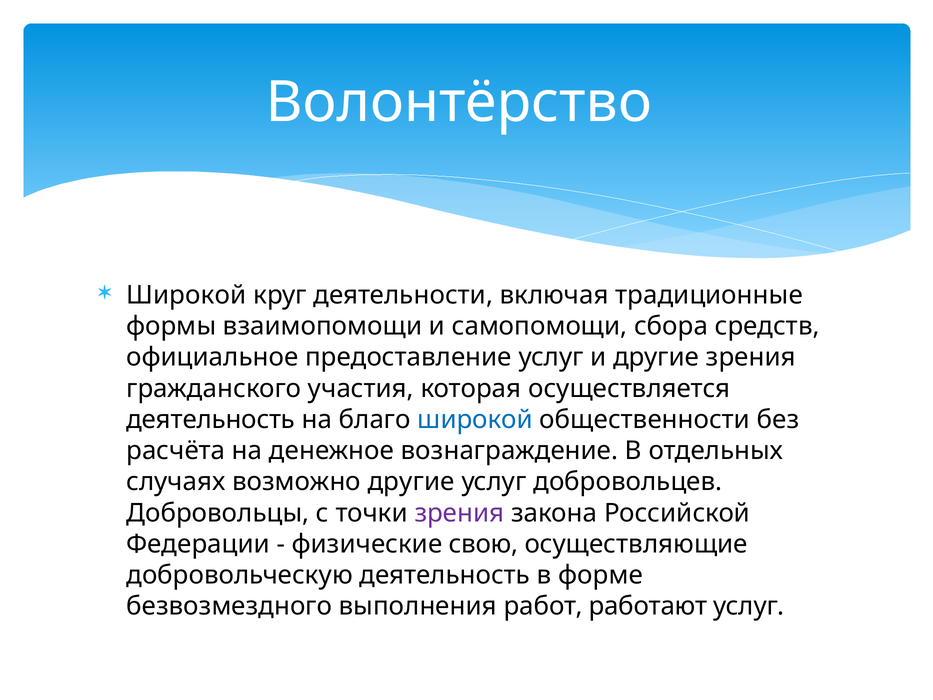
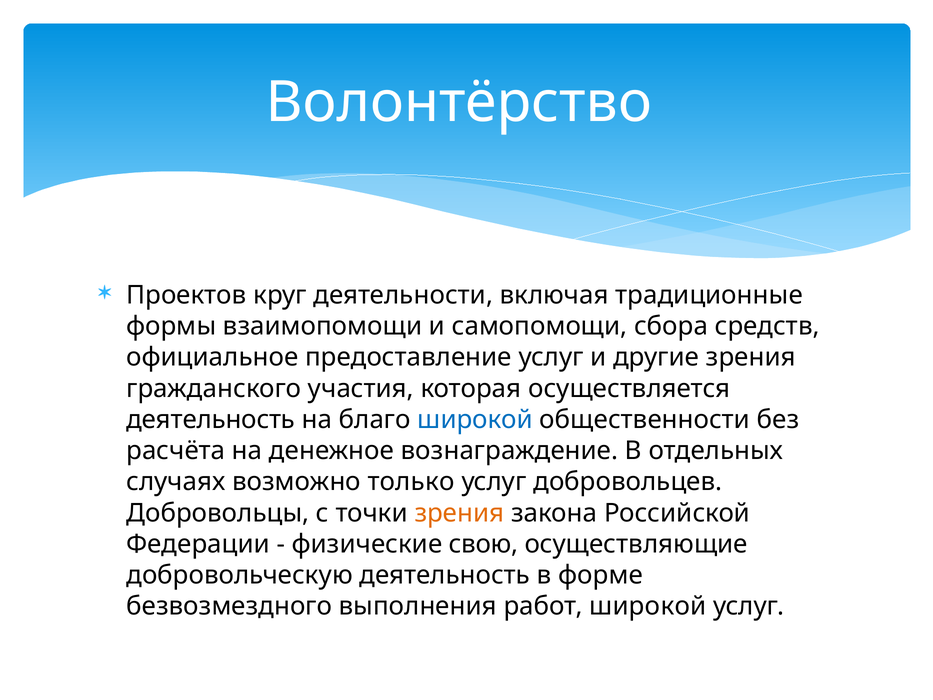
Широкой at (186, 295): Широкой -> Проектов
возможно другие: другие -> только
зрения at (459, 513) colour: purple -> orange
работ работают: работают -> широкой
